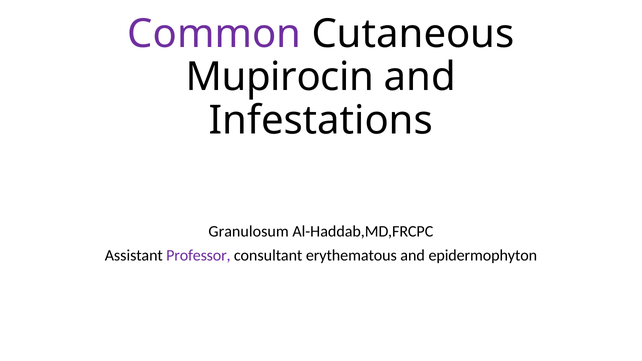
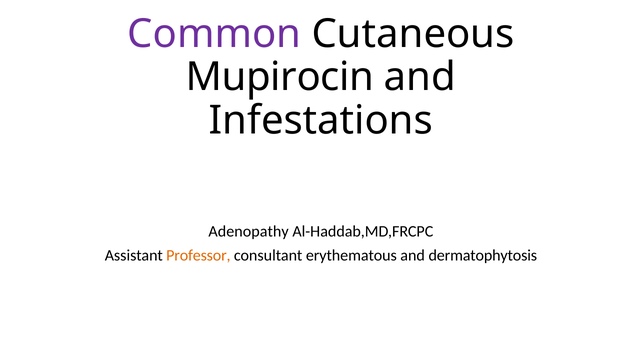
Granulosum: Granulosum -> Adenopathy
Professor colour: purple -> orange
epidermophyton: epidermophyton -> dermatophytosis
